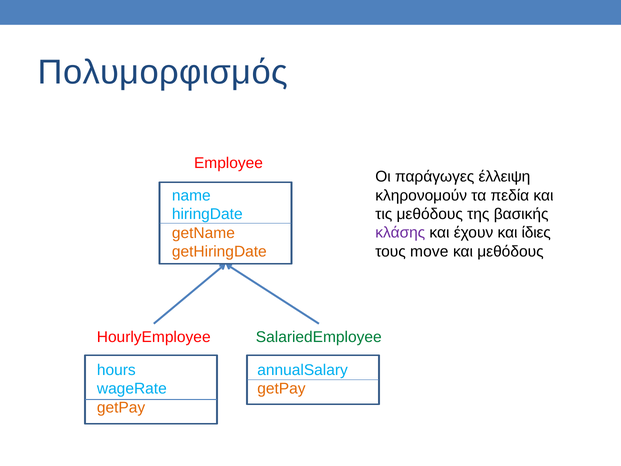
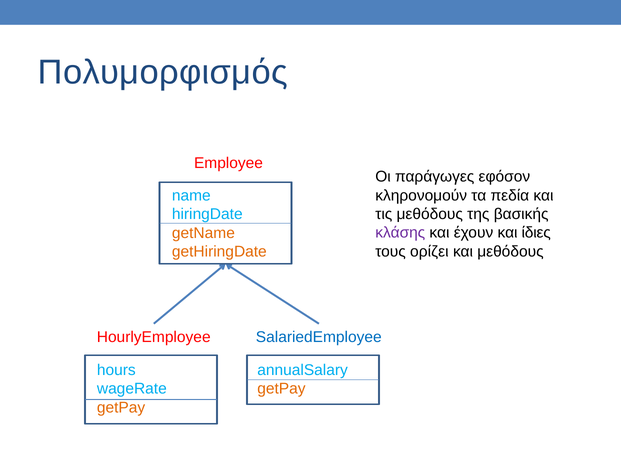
έλλειψη: έλλειψη -> εφόσον
move: move -> ορίζει
SalariedEmployee colour: green -> blue
